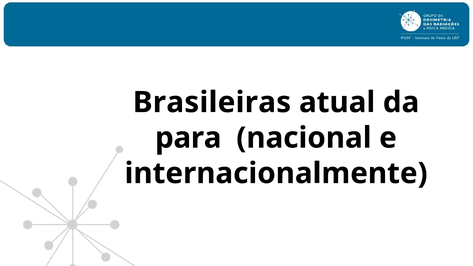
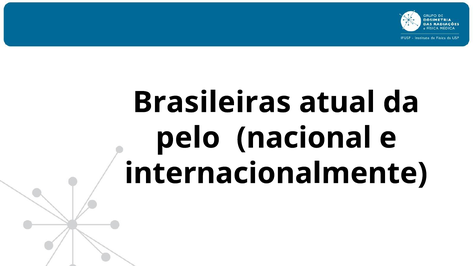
para: para -> pelo
